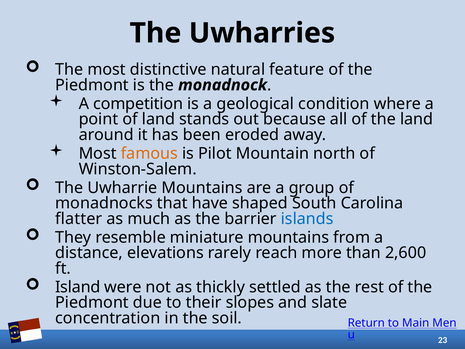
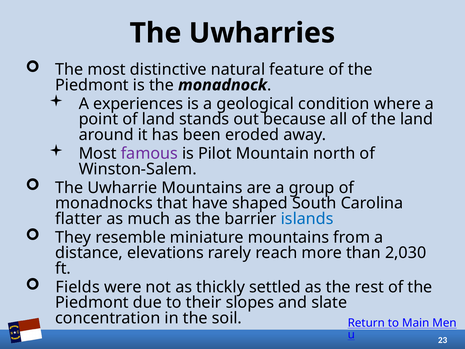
competition: competition -> experiences
famous colour: orange -> purple
2,600: 2,600 -> 2,030
Island: Island -> Fields
